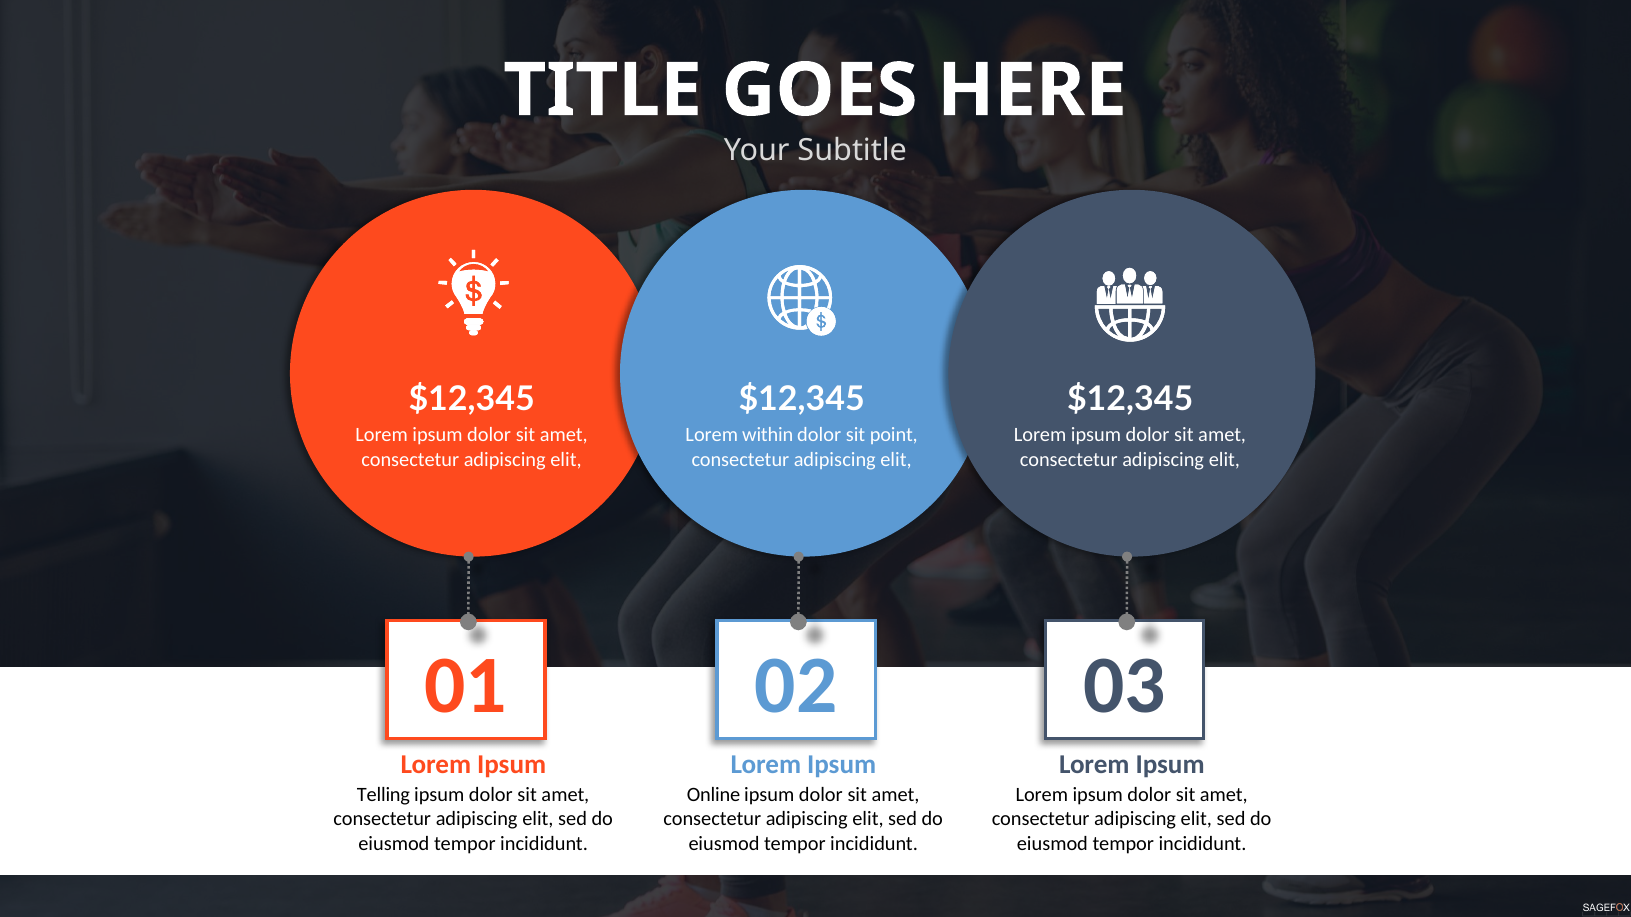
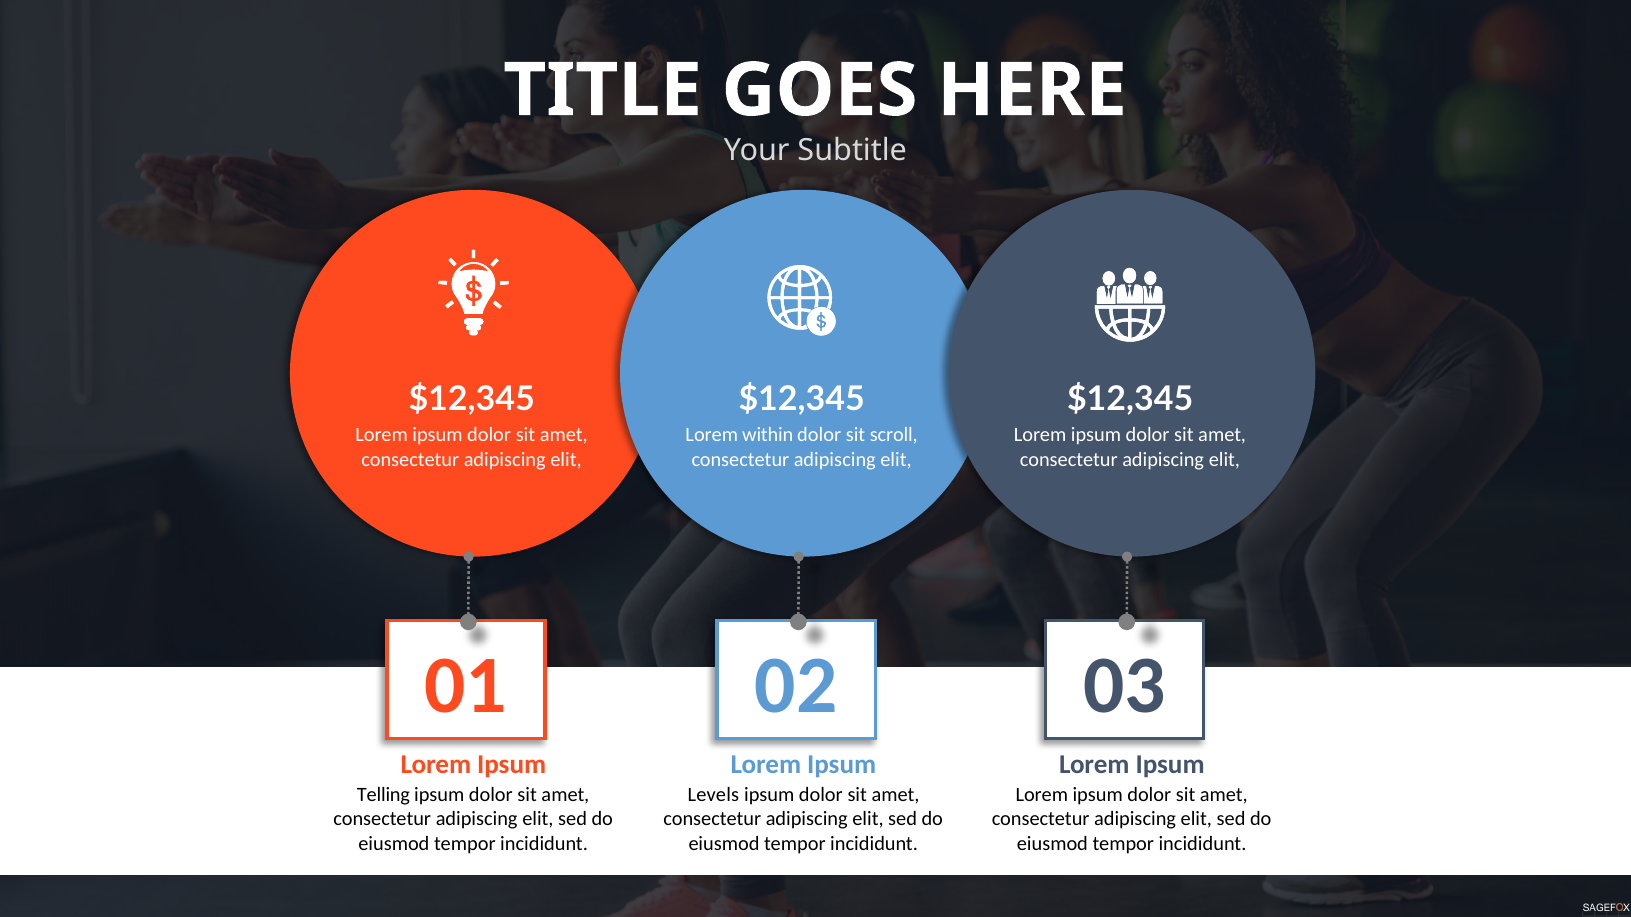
point: point -> scroll
Online: Online -> Levels
